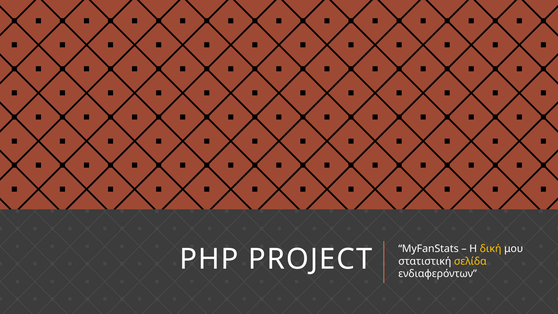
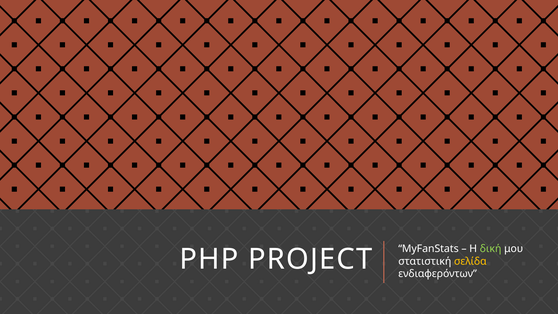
δική colour: yellow -> light green
